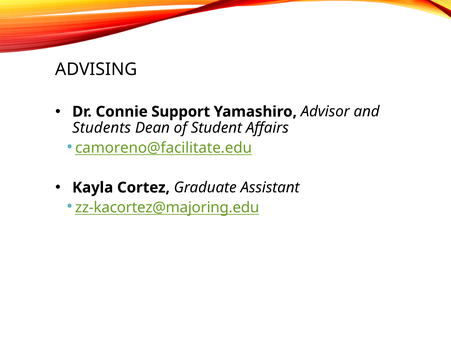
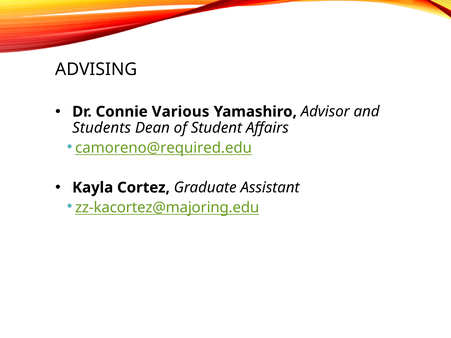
Support: Support -> Various
camoreno@facilitate.edu: camoreno@facilitate.edu -> camoreno@required.edu
